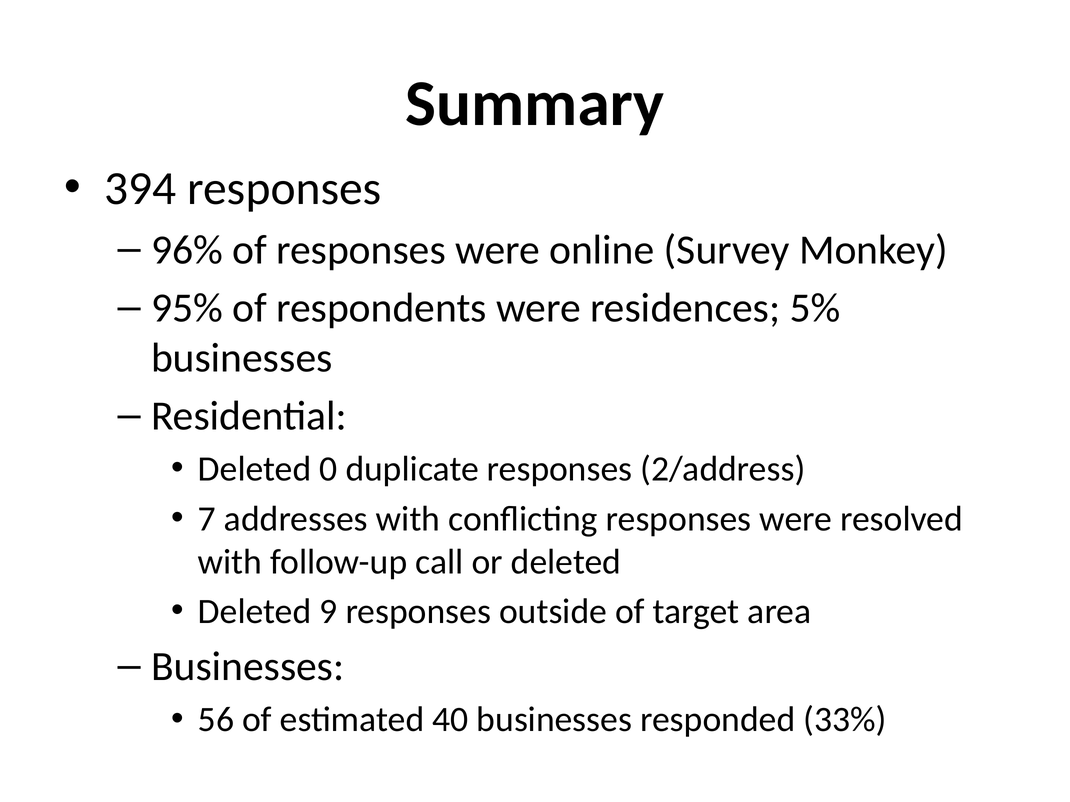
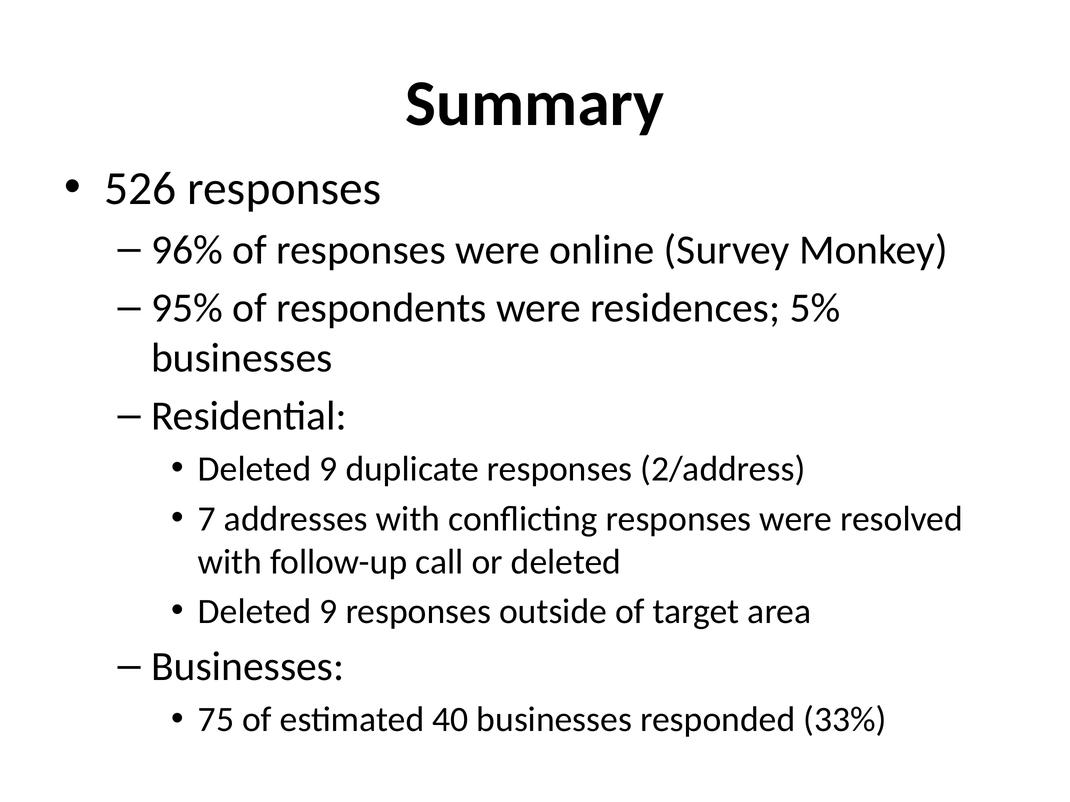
394: 394 -> 526
0 at (328, 469): 0 -> 9
56: 56 -> 75
